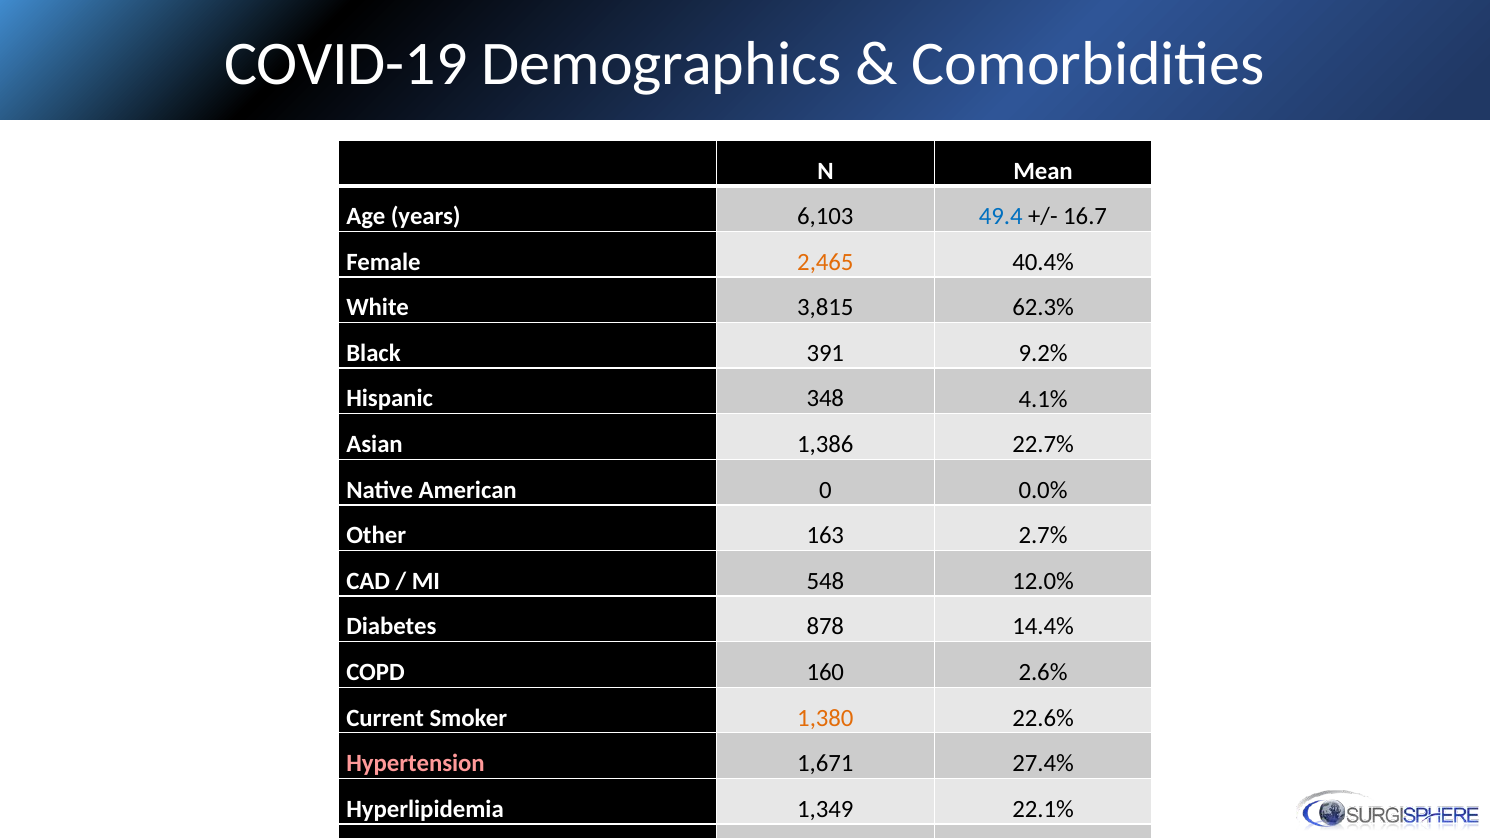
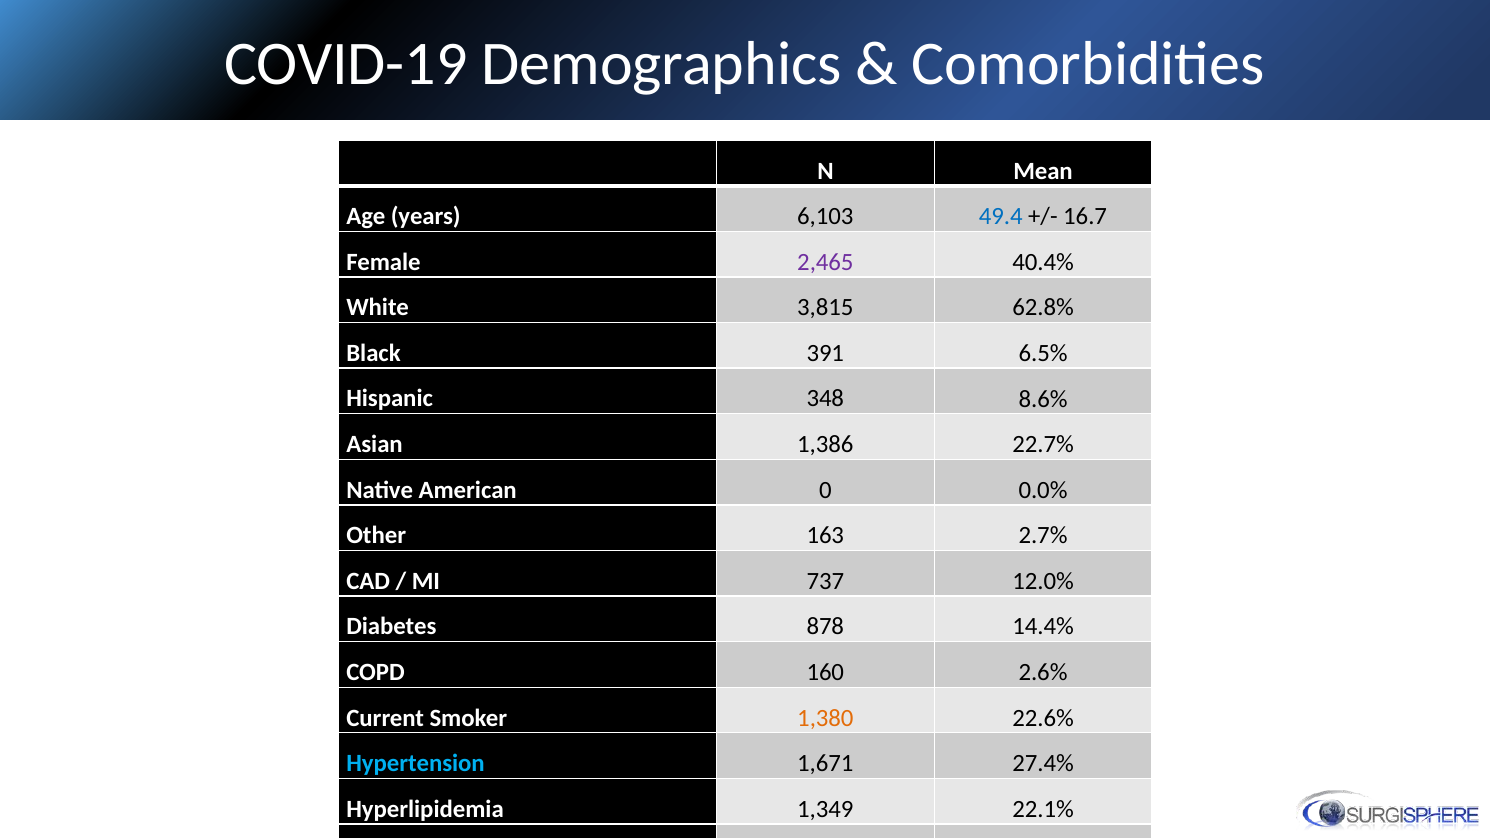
2,465 colour: orange -> purple
62.3%: 62.3% -> 62.8%
9.2%: 9.2% -> 6.5%
4.1%: 4.1% -> 8.6%
548: 548 -> 737
Hypertension colour: pink -> light blue
